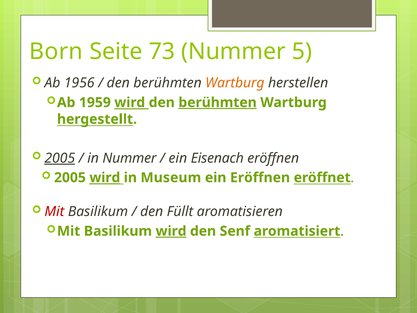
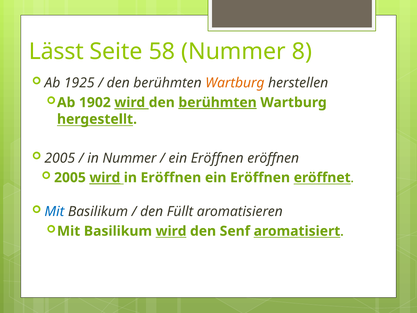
Born: Born -> Lässt
73: 73 -> 58
5: 5 -> 8
1956: 1956 -> 1925
1959: 1959 -> 1902
2005 at (60, 158) underline: present -> none
Eisenach at (217, 158): Eisenach -> Eröffnen
in Museum: Museum -> Eröffnen
Mit at (54, 212) colour: red -> blue
wird at (171, 231) underline: present -> none
